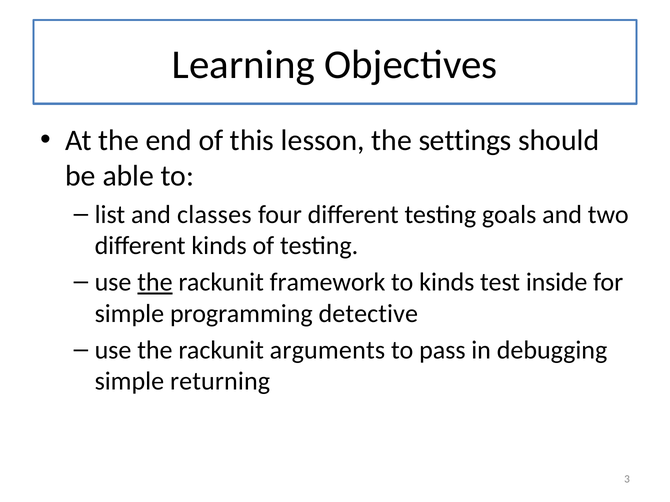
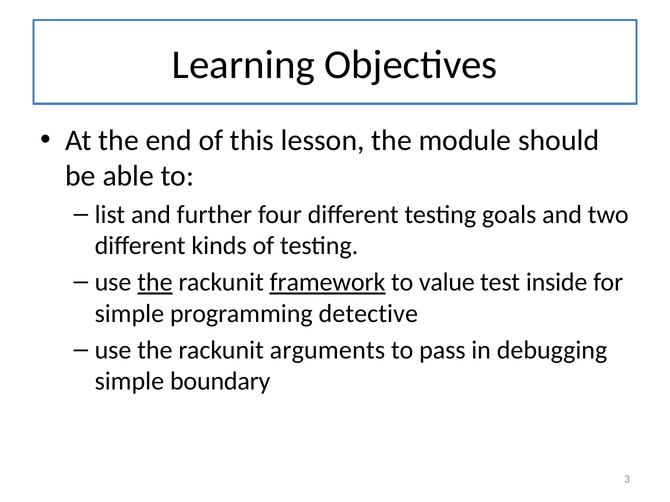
settings: settings -> module
classes: classes -> further
framework underline: none -> present
to kinds: kinds -> value
returning: returning -> boundary
